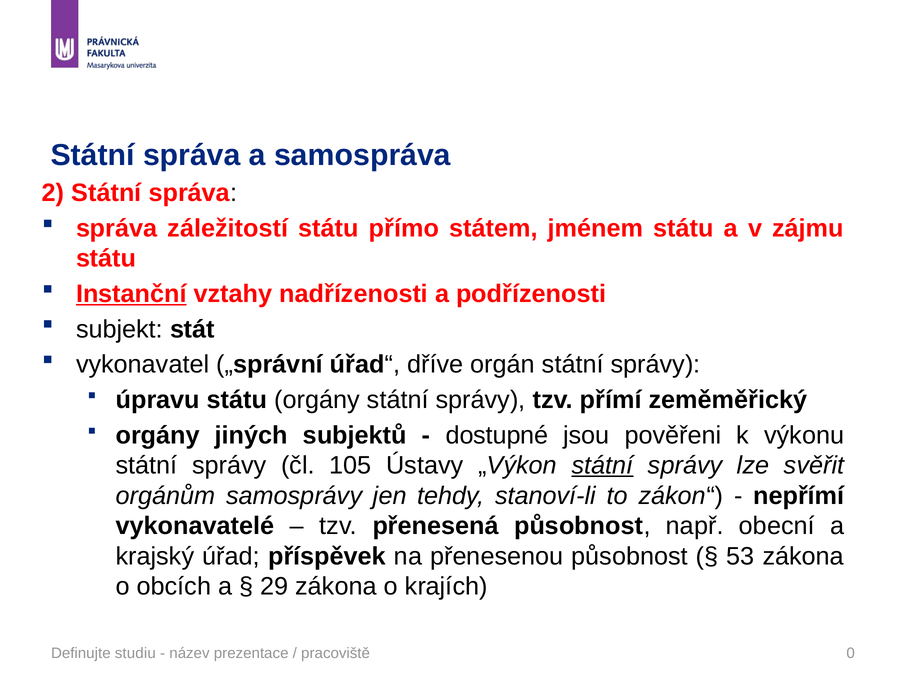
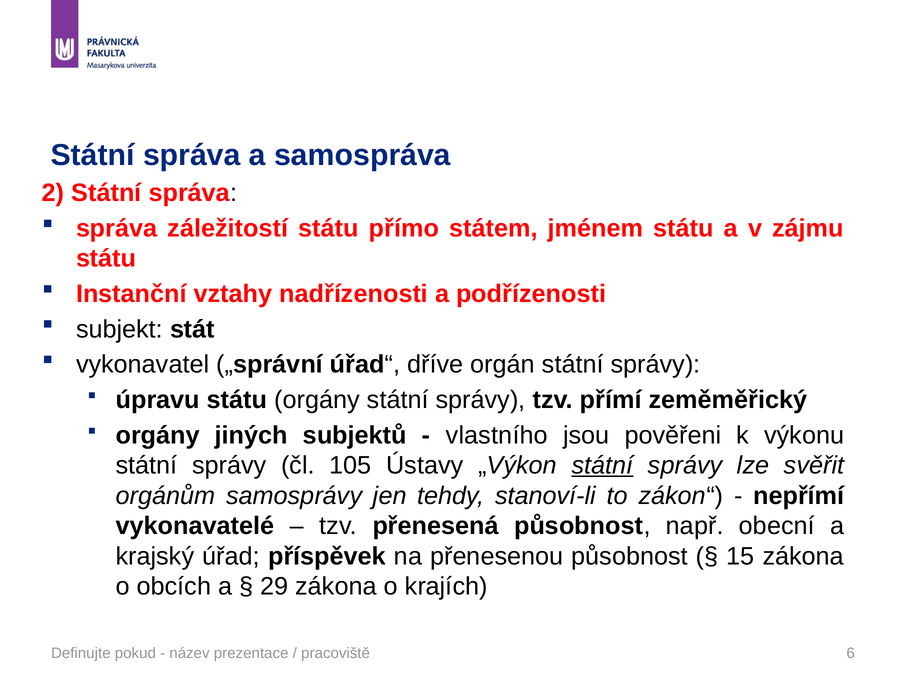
Instanční underline: present -> none
dostupné: dostupné -> vlastního
53: 53 -> 15
studiu: studiu -> pokud
0: 0 -> 6
